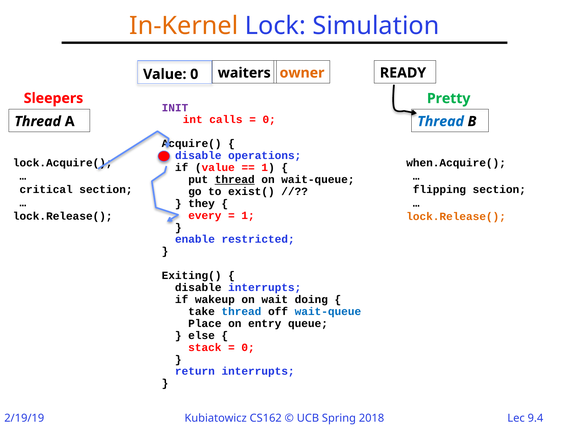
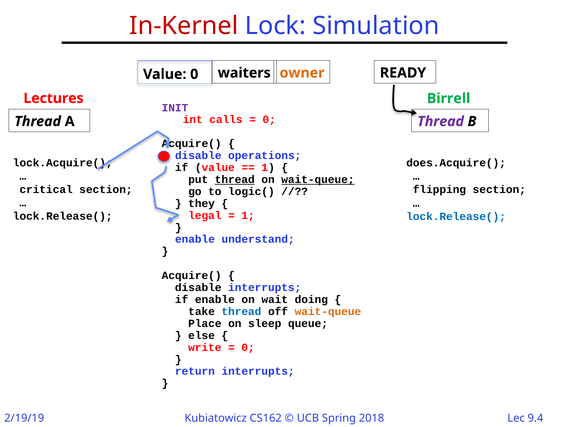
In-Kernel colour: orange -> red
Sleepers: Sleepers -> Lectures
Pretty: Pretty -> Birrell
Thread at (441, 121) colour: blue -> purple
when.Acquire(: when.Acquire( -> does.Acquire(
wait-queue at (318, 179) underline: none -> present
exist(: exist( -> logic(
every: every -> legal
lock.Release( at (456, 216) colour: orange -> blue
restricted: restricted -> understand
Exiting( at (192, 275): Exiting( -> Acquire(
if wakeup: wakeup -> enable
wait-queue at (328, 311) colour: blue -> orange
entry: entry -> sleep
stack: stack -> write
